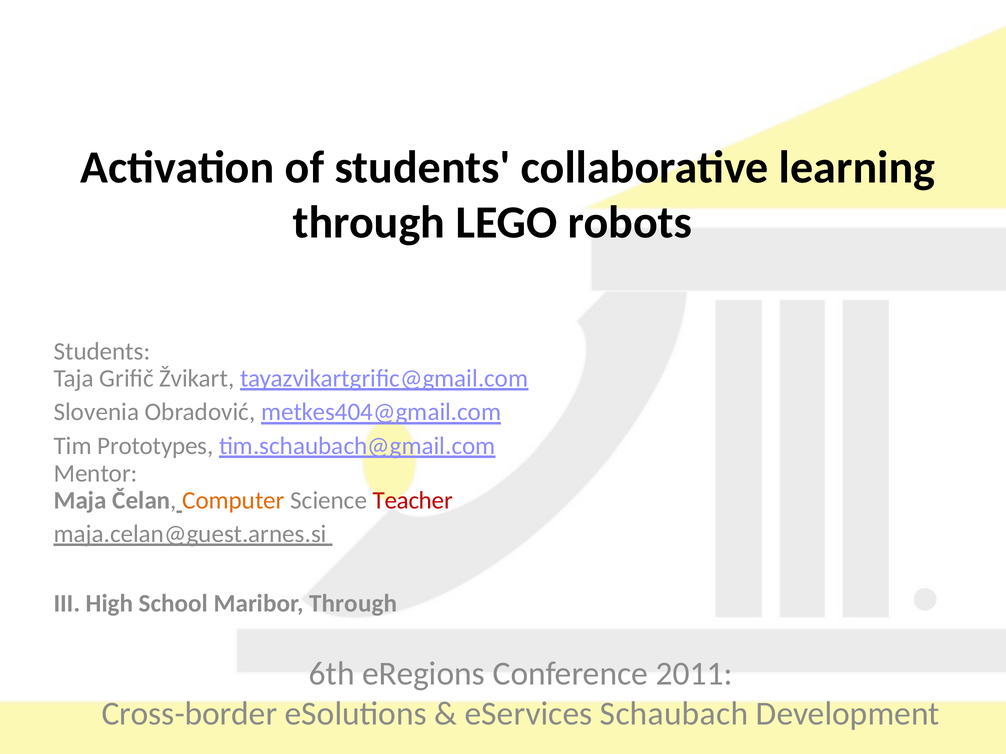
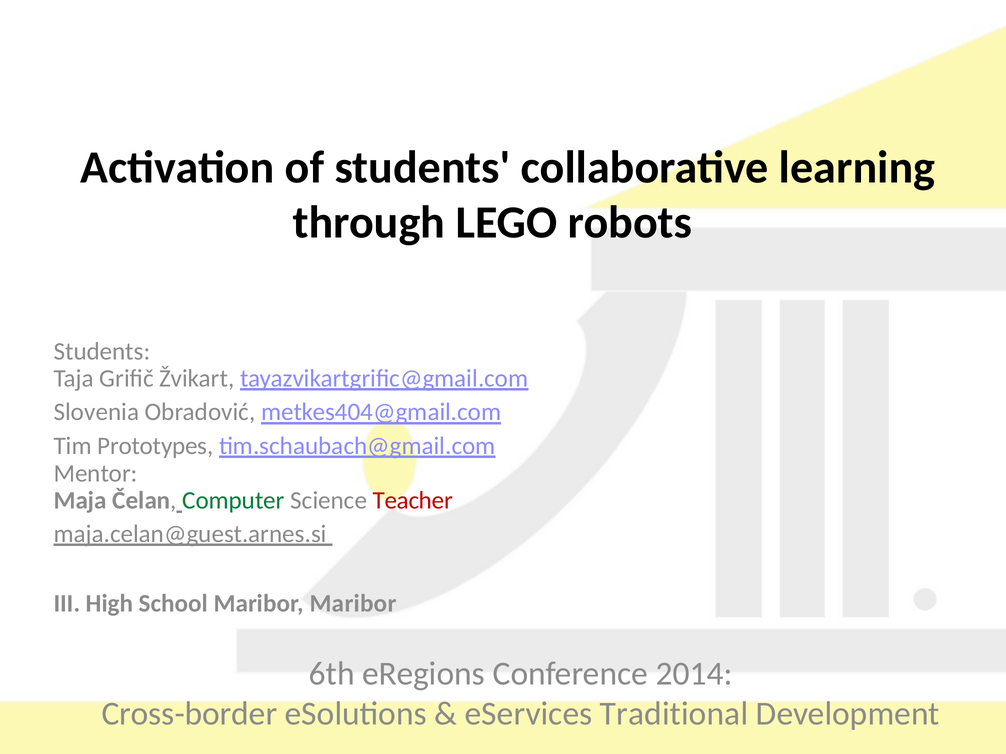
Computer colour: orange -> green
Maribor Through: Through -> Maribor
2011: 2011 -> 2014
Schaubach: Schaubach -> Traditional
